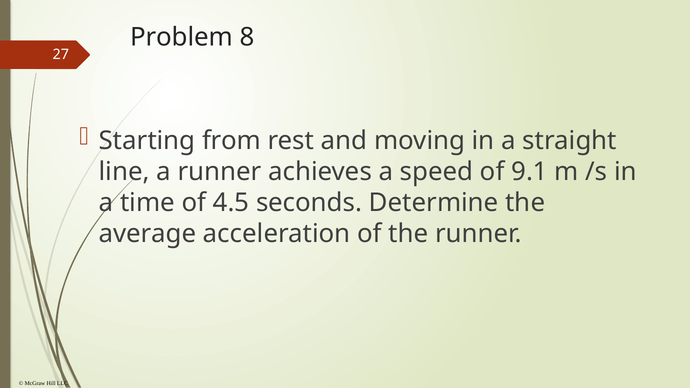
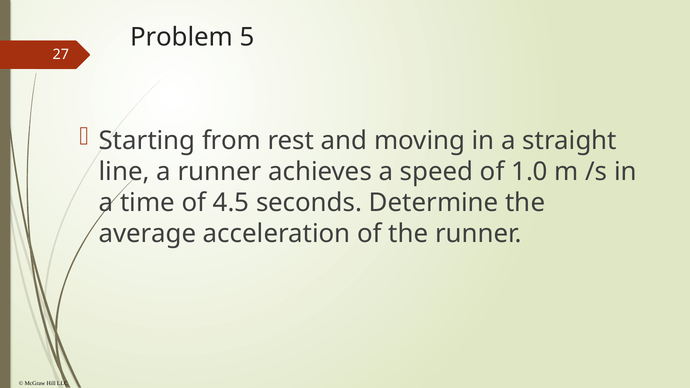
8: 8 -> 5
9.1: 9.1 -> 1.0
